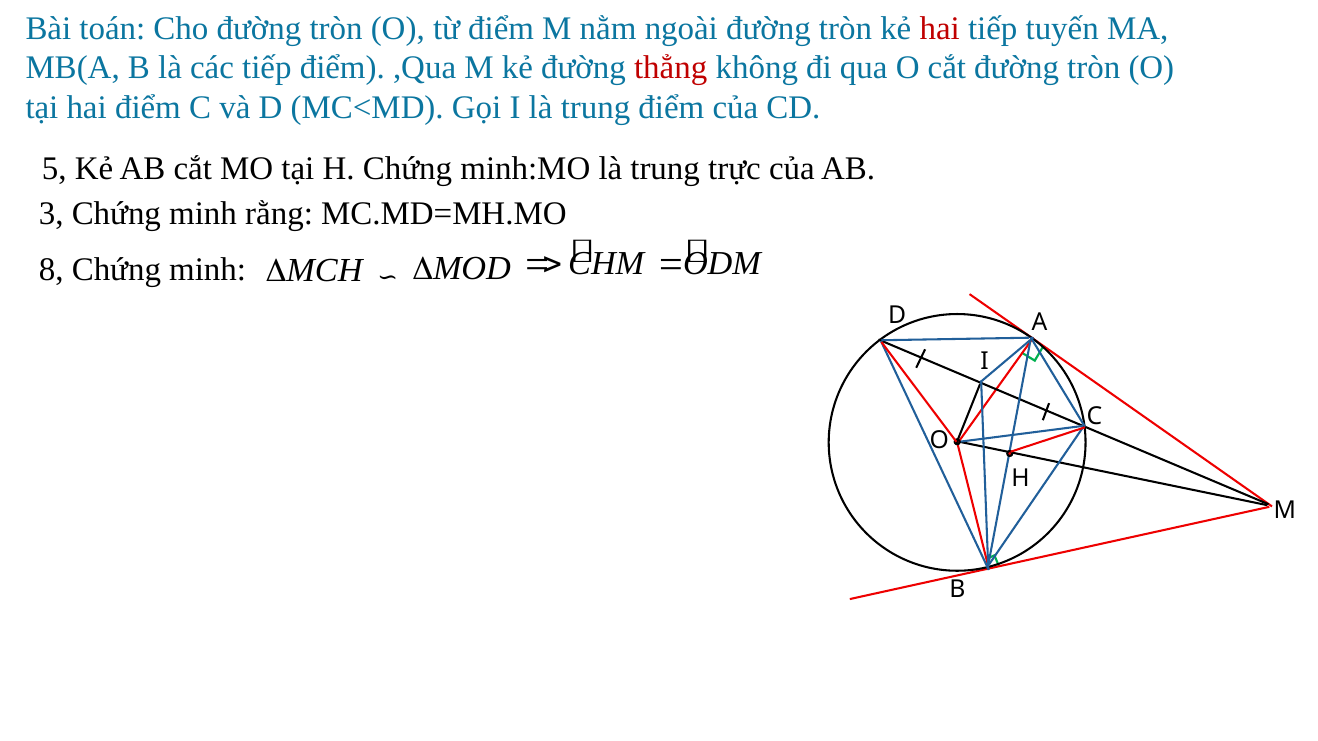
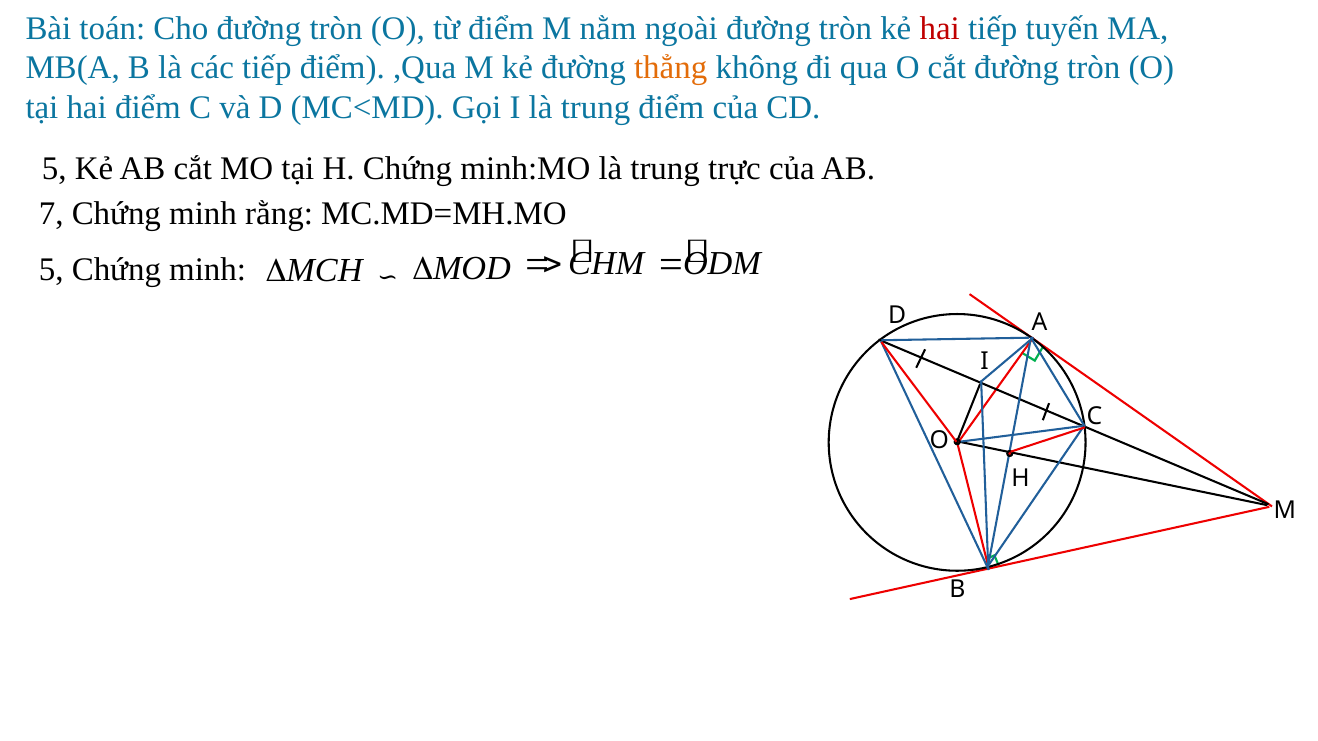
thẳng colour: red -> orange
3: 3 -> 7
8 at (51, 270): 8 -> 5
